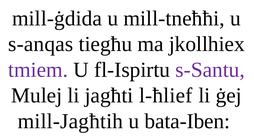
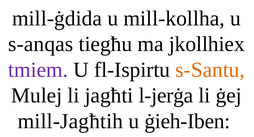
mill-tneħħi: mill-tneħħi -> mill-kollha
s-Santu colour: purple -> orange
l-ħlief: l-ħlief -> l-jerġa
bata-Iben: bata-Iben -> ġieh-Iben
